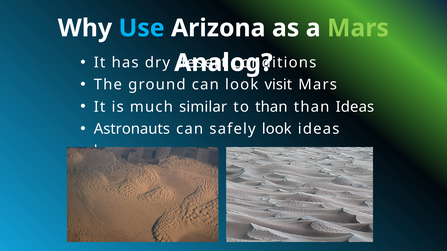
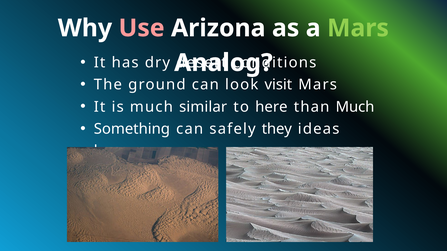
Use colour: light blue -> pink
to than: than -> here
than Ideas: Ideas -> Much
Astronauts: Astronauts -> Something
safely look: look -> they
